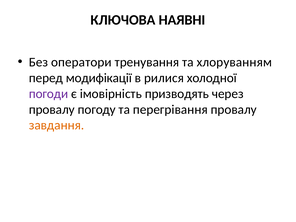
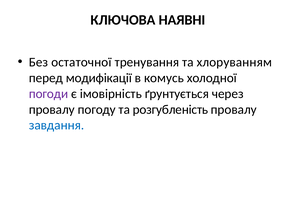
оператори: оператори -> остаточної
рилися: рилися -> комусь
призводять: призводять -> ґрунтується
перегрівання: перегрівання -> розгубленість
завдання colour: orange -> blue
